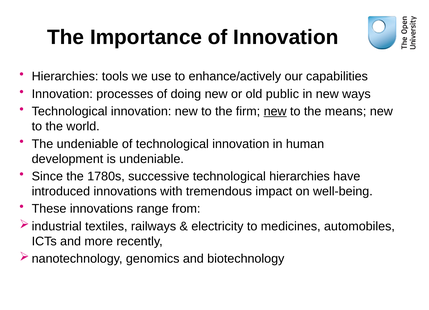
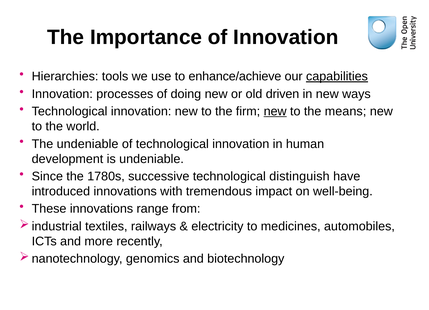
enhance/actively: enhance/actively -> enhance/achieve
capabilities underline: none -> present
public: public -> driven
technological hierarchies: hierarchies -> distinguish
